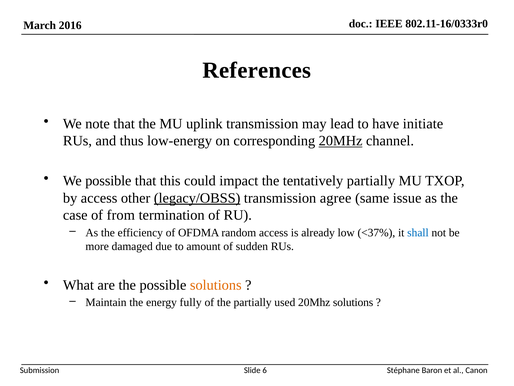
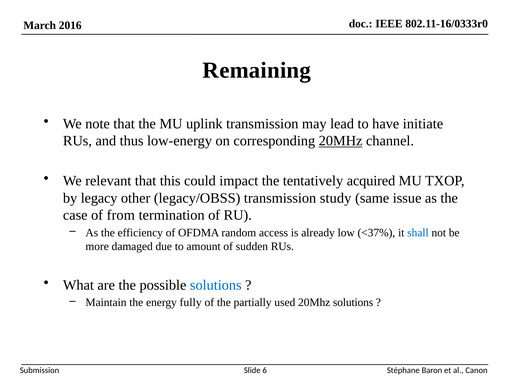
References: References -> Remaining
We possible: possible -> relevant
tentatively partially: partially -> acquired
by access: access -> legacy
legacy/OBSS underline: present -> none
agree: agree -> study
solutions at (216, 285) colour: orange -> blue
